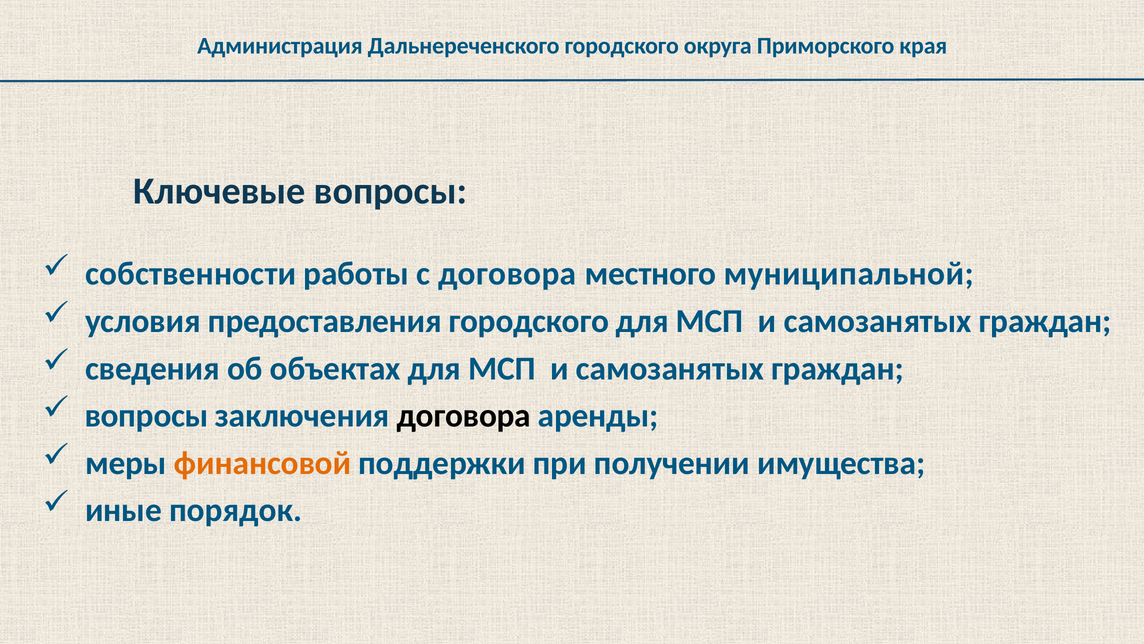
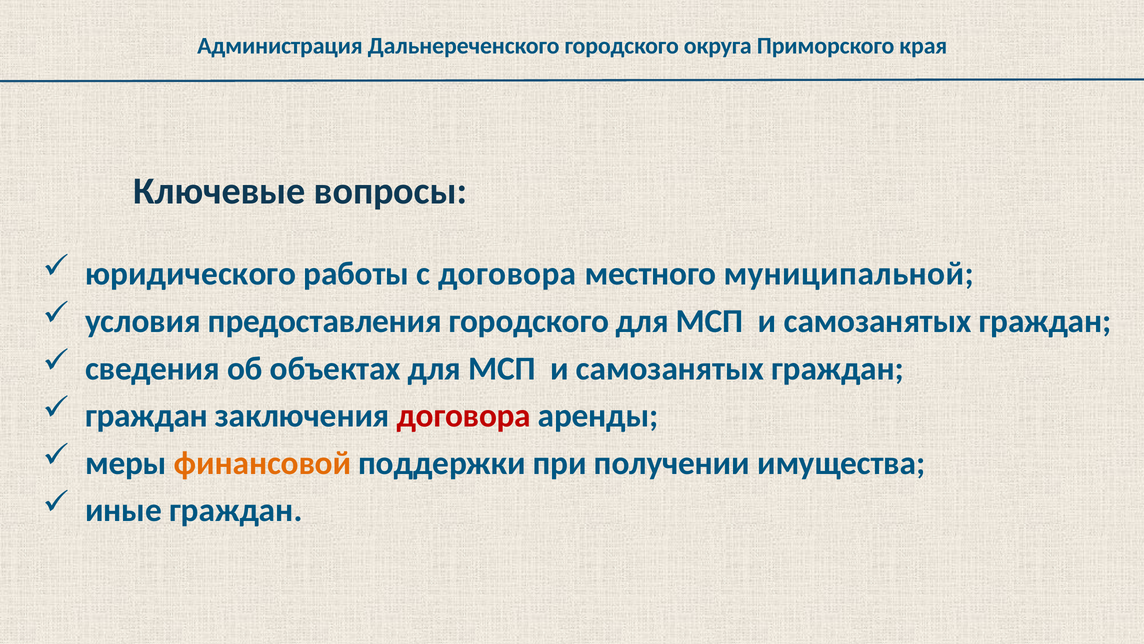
собственности: собственности -> юридического
вопросы at (147, 415): вопросы -> граждан
договора at (464, 415) colour: black -> red
иные порядок: порядок -> граждан
